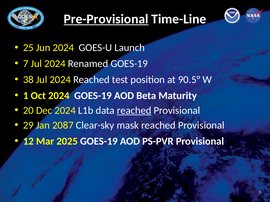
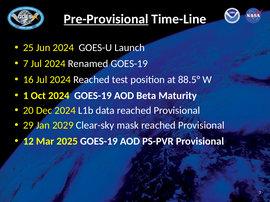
38: 38 -> 16
90.5°: 90.5° -> 88.5°
reached at (134, 111) underline: present -> none
2087: 2087 -> 2029
